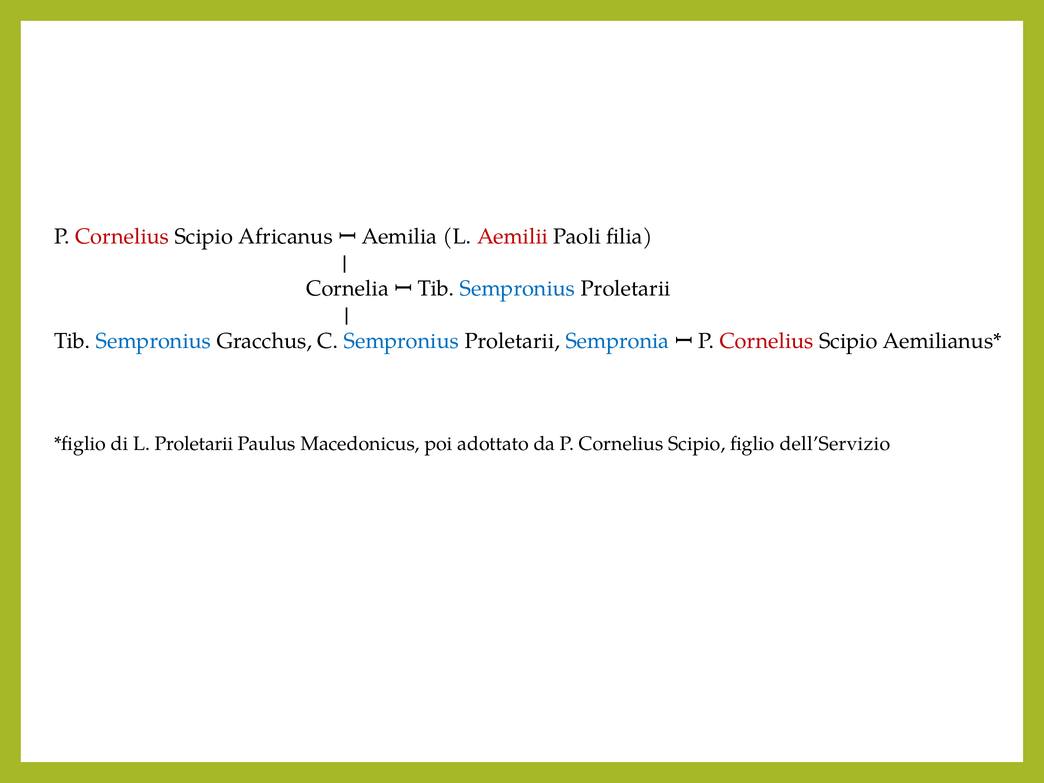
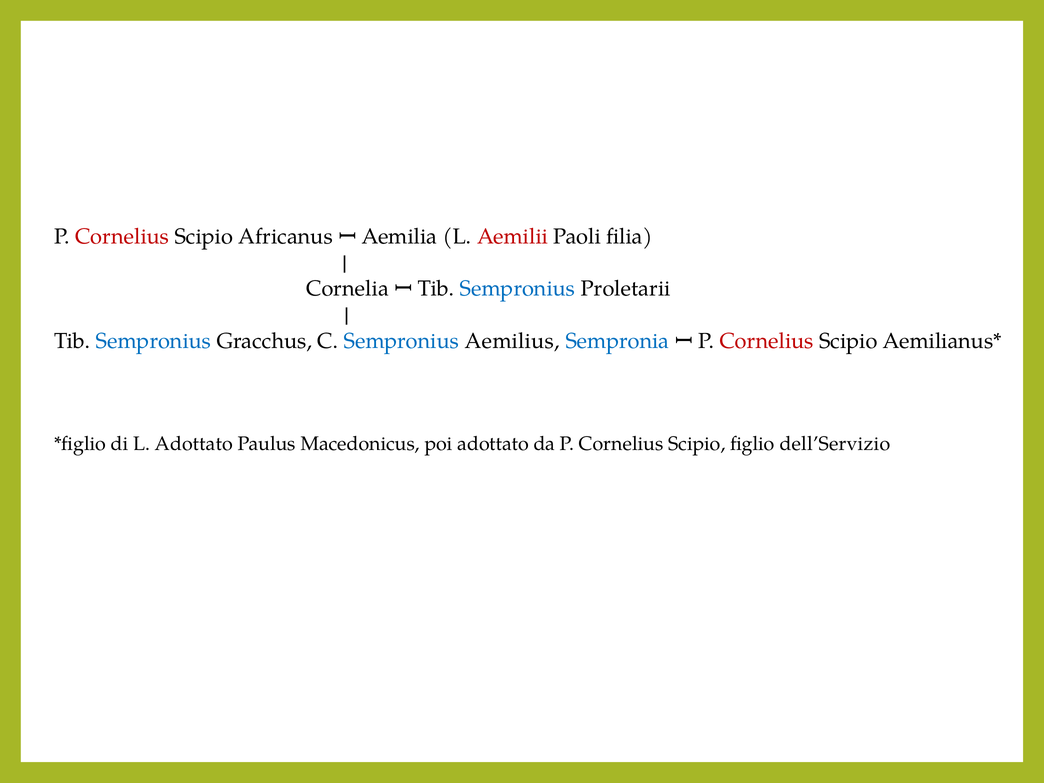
C Sempronius Proletarii: Proletarii -> Aemilius
L Proletarii: Proletarii -> Adottato
